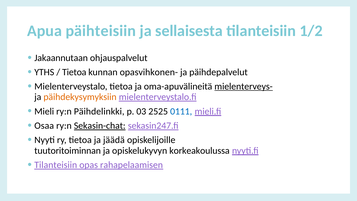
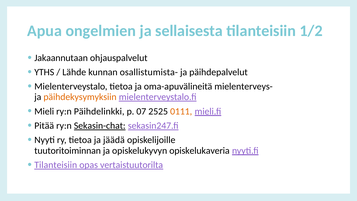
päihteisiin: päihteisiin -> ongelmien
Tietoa at (74, 72): Tietoa -> Lähde
opasvihkonen-: opasvihkonen- -> osallistumista-
mielenterveys- underline: present -> none
03: 03 -> 07
0111 colour: blue -> orange
Osaa: Osaa -> Pitää
korkeakoulussa: korkeakoulussa -> opiskelukaveria
rahapelaamisen: rahapelaamisen -> vertaistuutorilta
